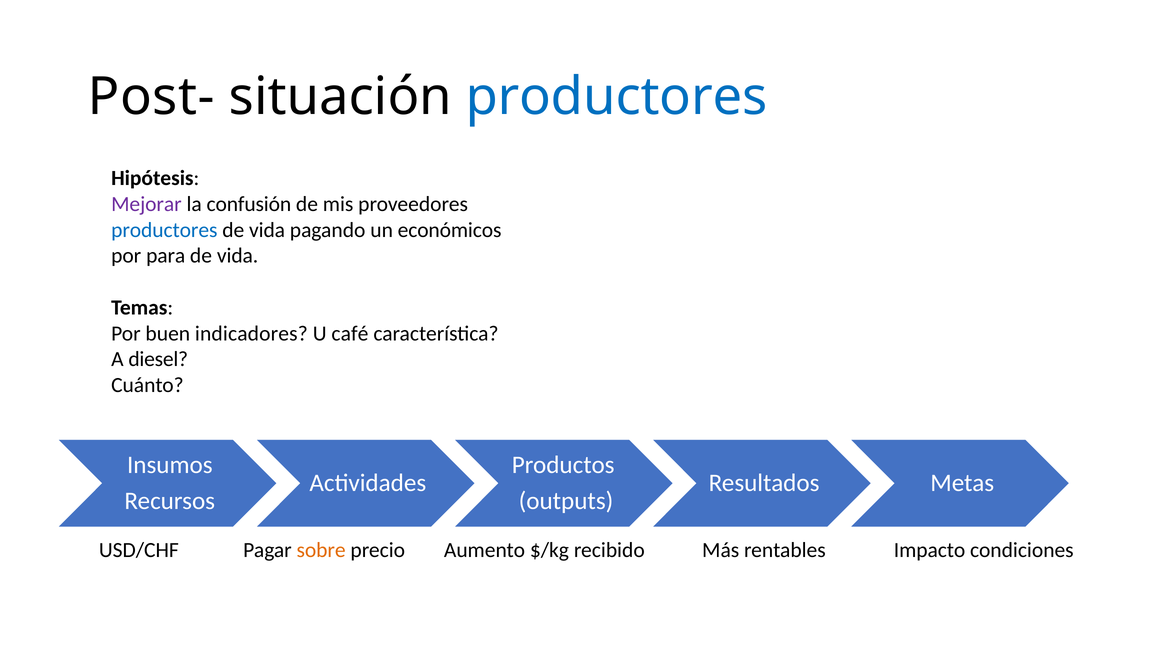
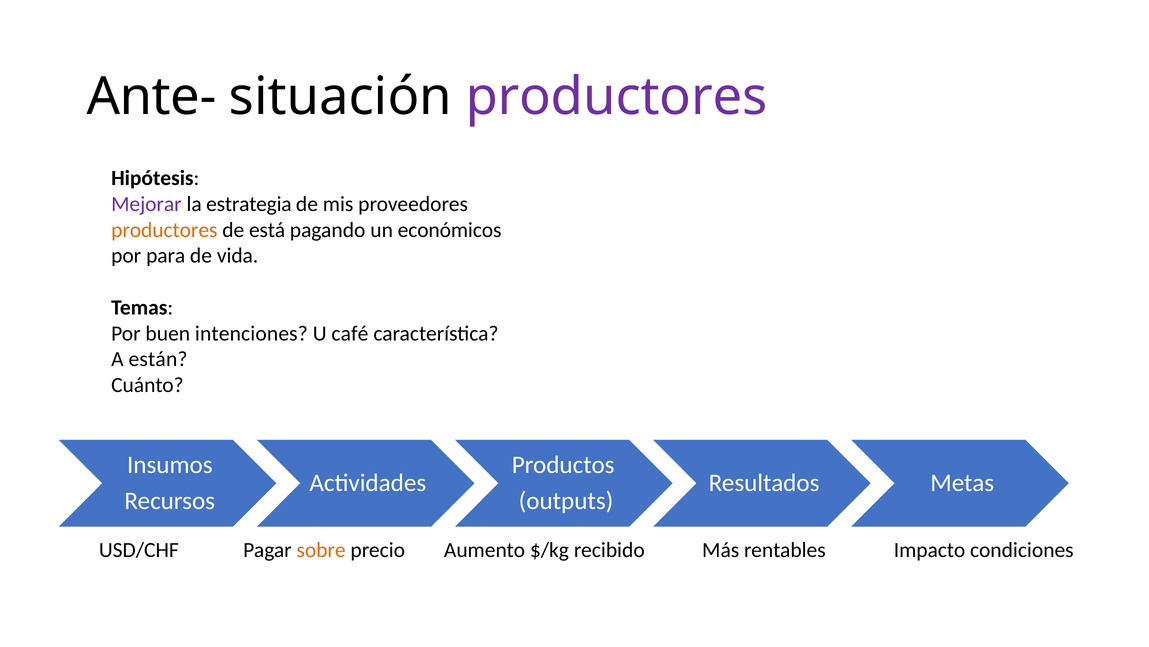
Post-: Post- -> Ante-
productores at (616, 97) colour: blue -> purple
confusión: confusión -> estrategia
productores at (164, 230) colour: blue -> orange
vida at (267, 230): vida -> está
indicadores: indicadores -> intenciones
diesel: diesel -> están
